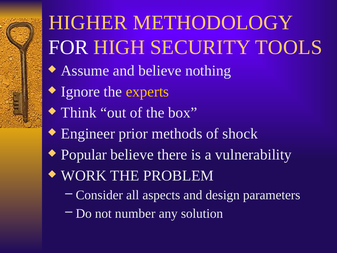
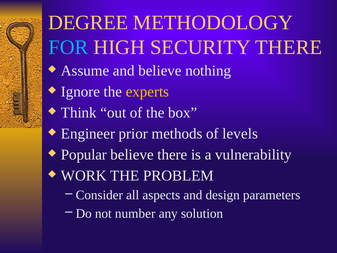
HIGHER: HIGHER -> DEGREE
FOR colour: white -> light blue
SECURITY TOOLS: TOOLS -> THERE
shock: shock -> levels
